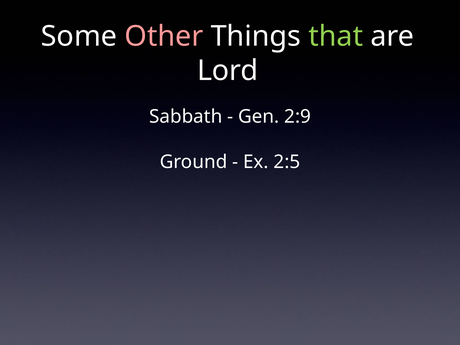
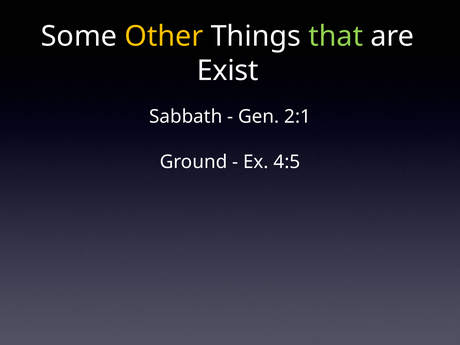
Other colour: pink -> yellow
Lord: Lord -> Exist
2:9: 2:9 -> 2:1
2:5: 2:5 -> 4:5
